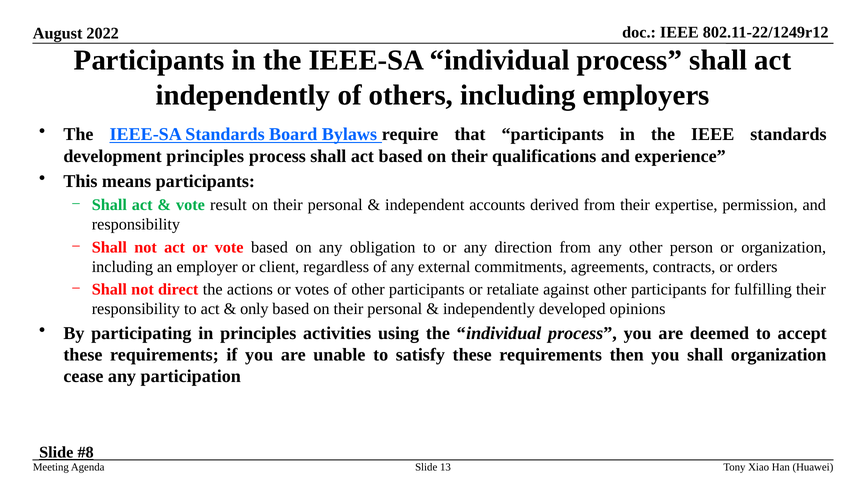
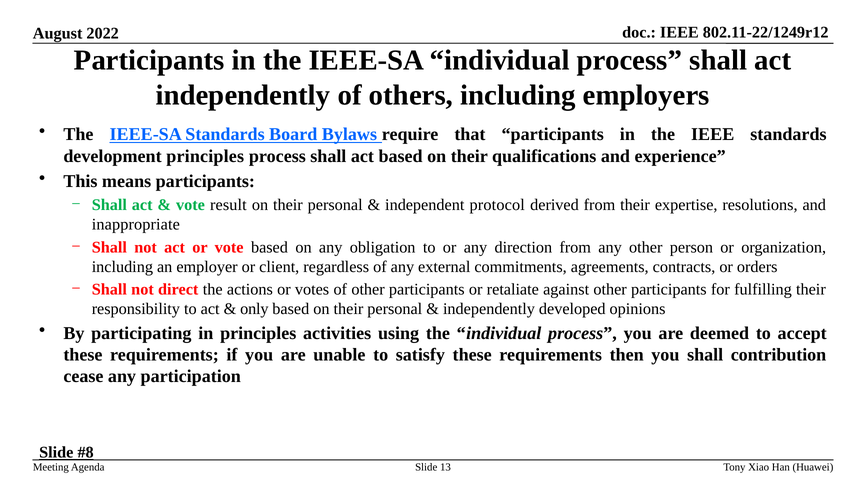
accounts: accounts -> protocol
permission: permission -> resolutions
responsibility at (136, 225): responsibility -> inappropriate
shall organization: organization -> contribution
